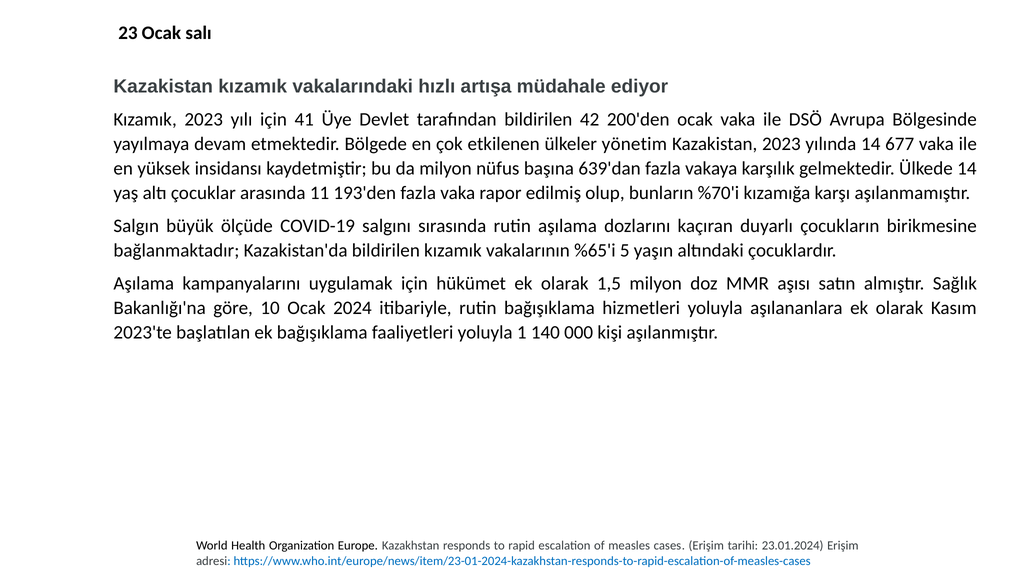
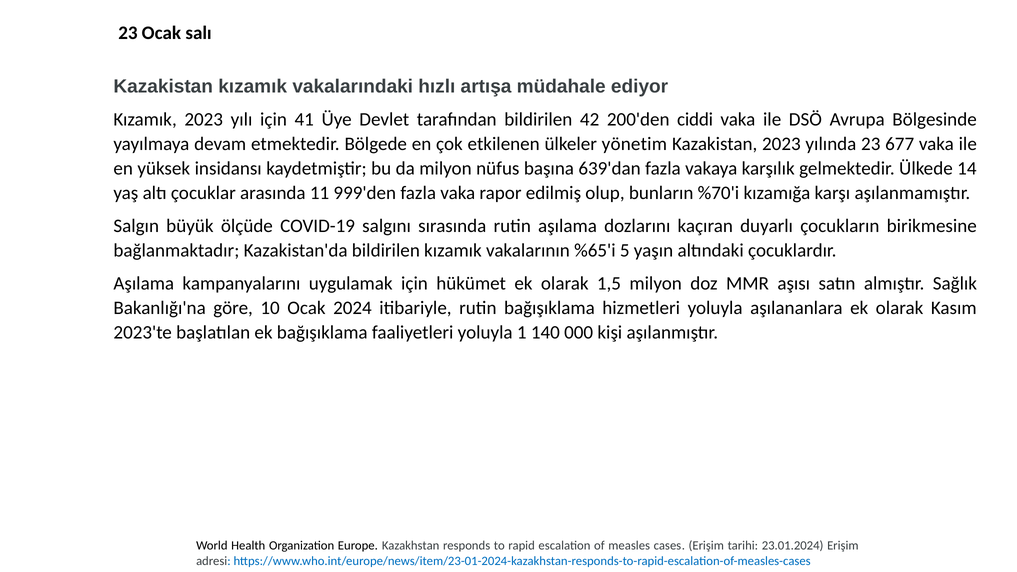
200'den ocak: ocak -> ciddi
yılında 14: 14 -> 23
193'den: 193'den -> 999'den
